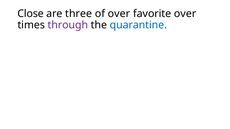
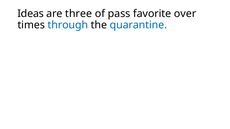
Close: Close -> Ideas
of over: over -> pass
through colour: purple -> blue
